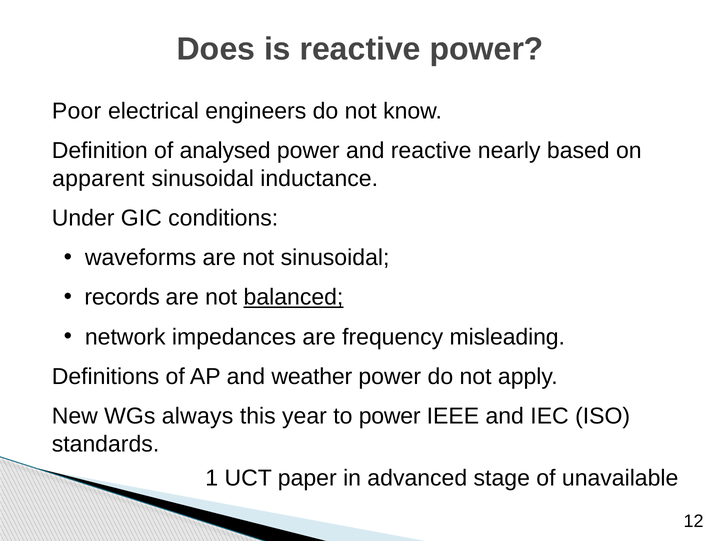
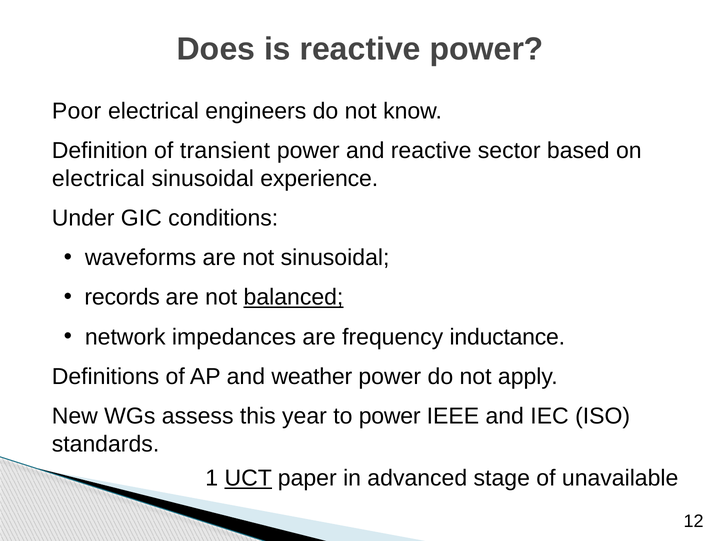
analysed: analysed -> transient
nearly: nearly -> sector
apparent at (98, 178): apparent -> electrical
inductance: inductance -> experience
misleading: misleading -> inductance
always: always -> assess
UCT underline: none -> present
